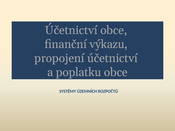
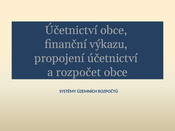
poplatku: poplatku -> rozpočet
